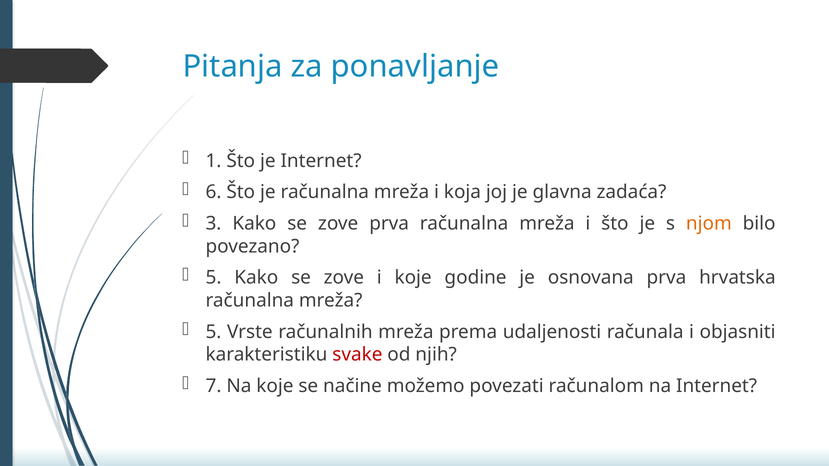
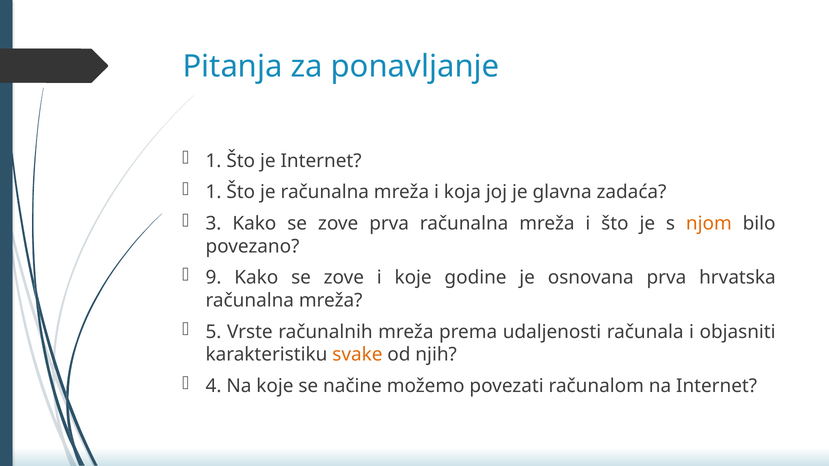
6 at (214, 192): 6 -> 1
5 at (214, 278): 5 -> 9
svake colour: red -> orange
7: 7 -> 4
